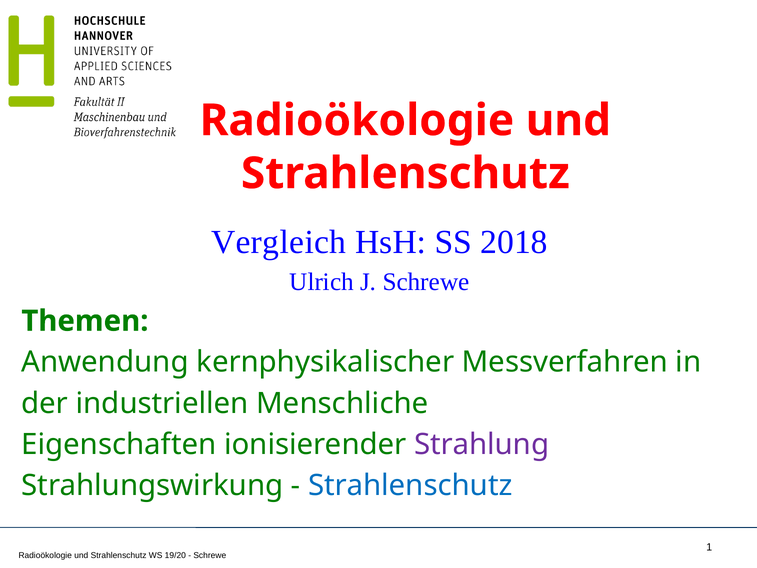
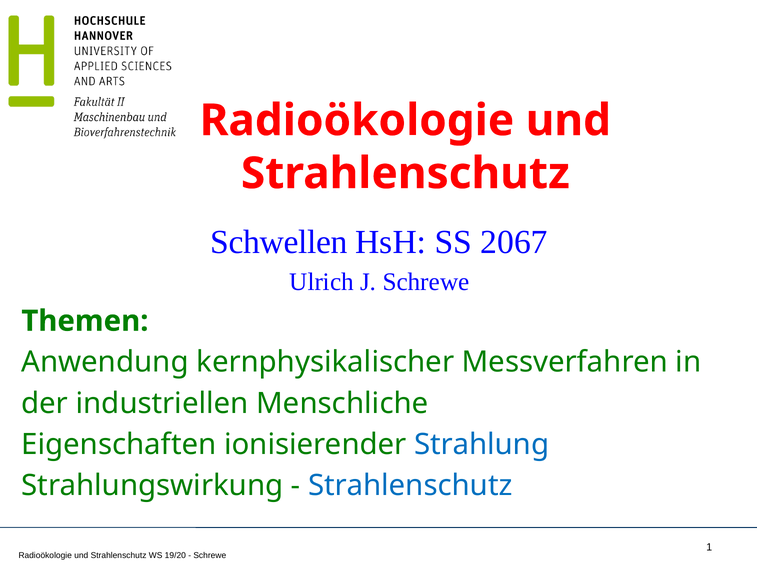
Vergleich: Vergleich -> Schwellen
2018: 2018 -> 2067
Strahlung colour: purple -> blue
